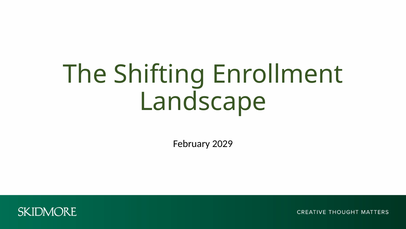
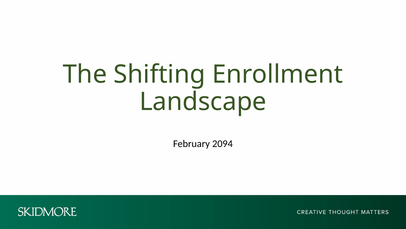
2029: 2029 -> 2094
